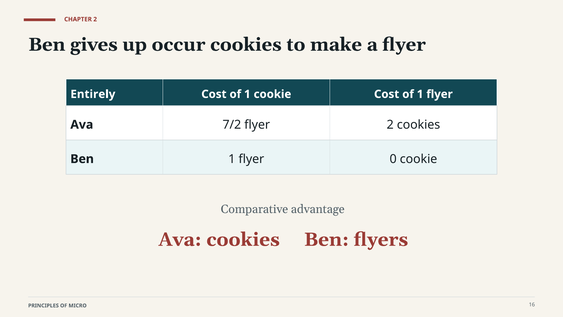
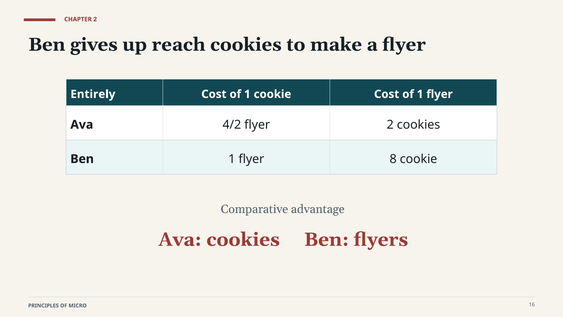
occur: occur -> reach
7/2: 7/2 -> 4/2
0: 0 -> 8
